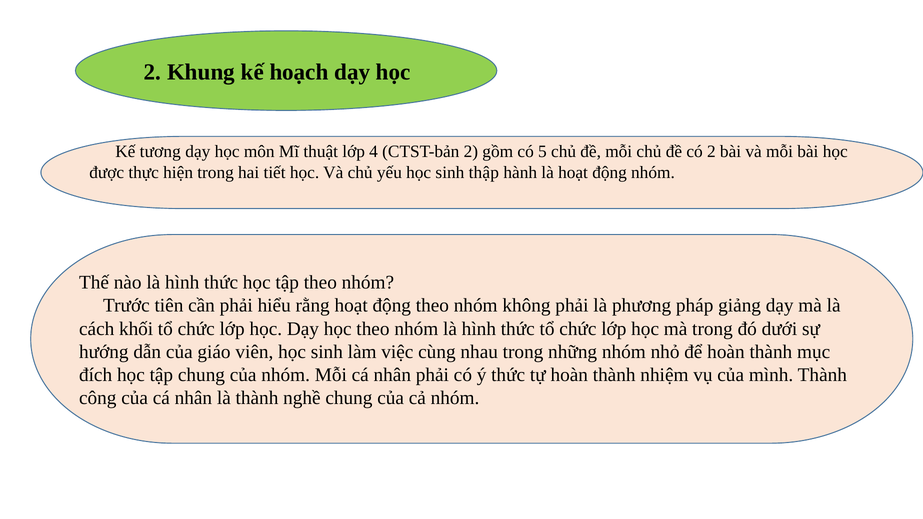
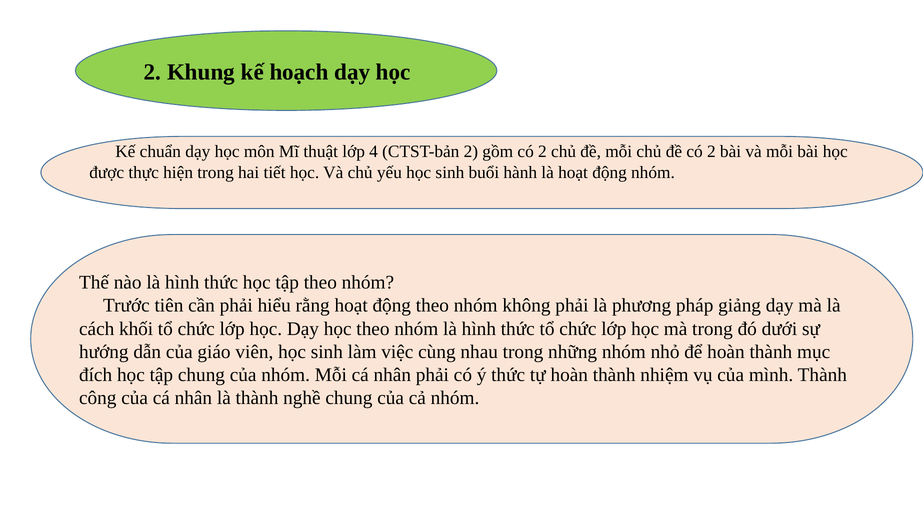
tương: tương -> chuẩn
gồm có 5: 5 -> 2
thập: thập -> buổi
